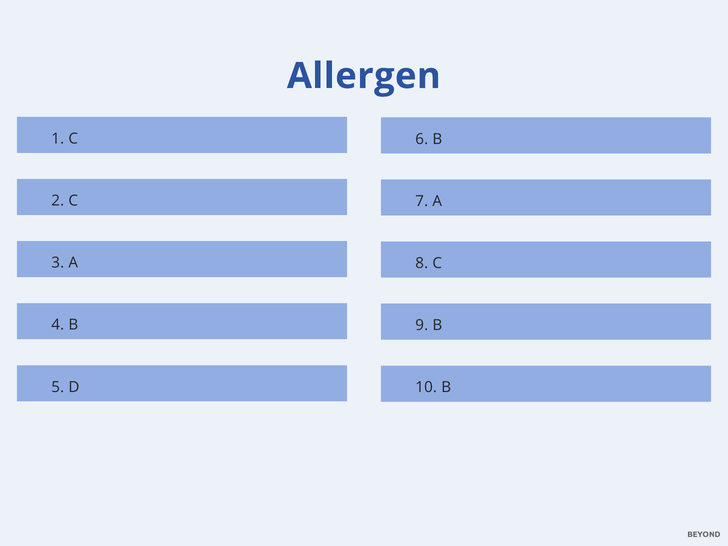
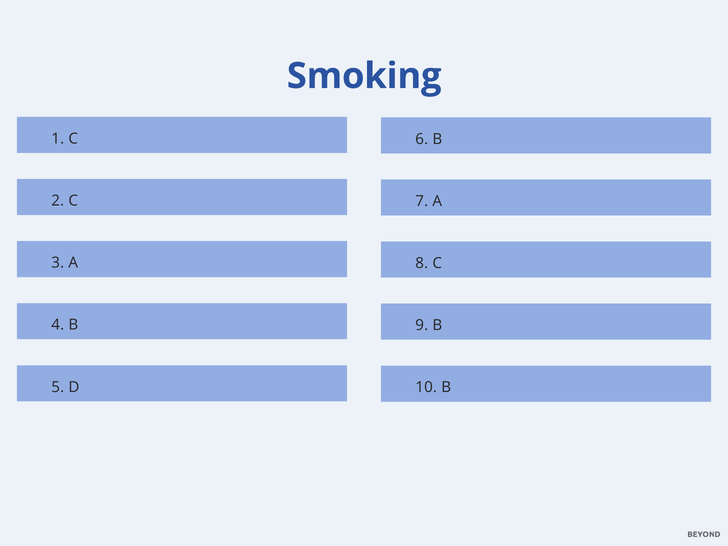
Allergen: Allergen -> Smoking
